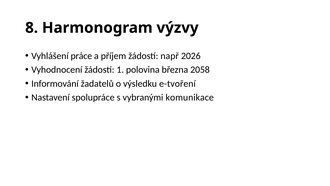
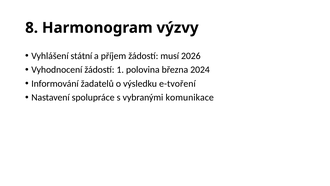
práce: práce -> státní
např: např -> musí
2058: 2058 -> 2024
